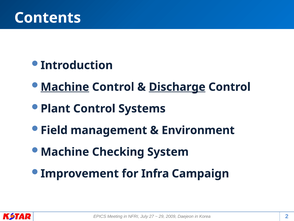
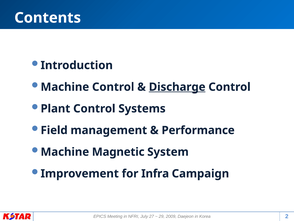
Machine at (65, 87) underline: present -> none
Environment: Environment -> Performance
Checking: Checking -> Magnetic
